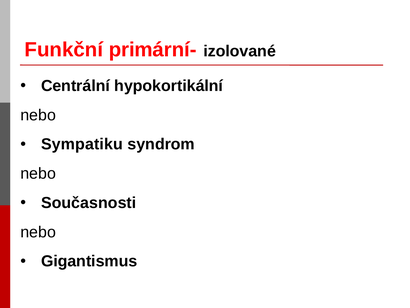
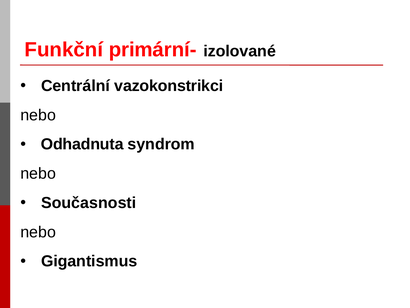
hypokortikální: hypokortikální -> vazokonstrikci
Sympatiku: Sympatiku -> Odhadnuta
